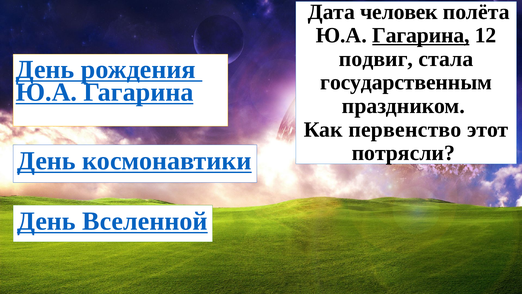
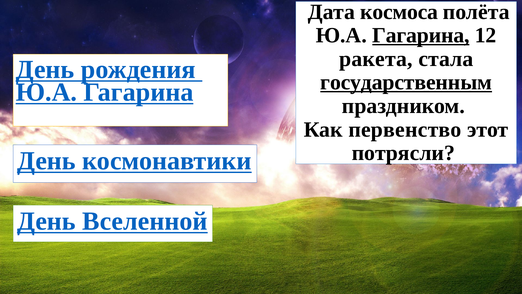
человек: человек -> космоса
подвиг: подвиг -> ракета
государственным underline: none -> present
